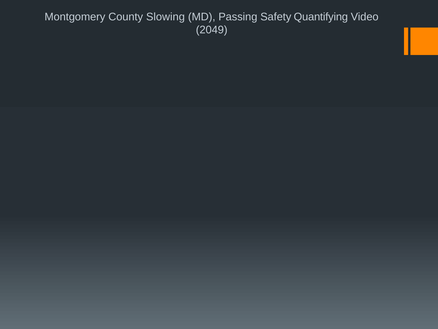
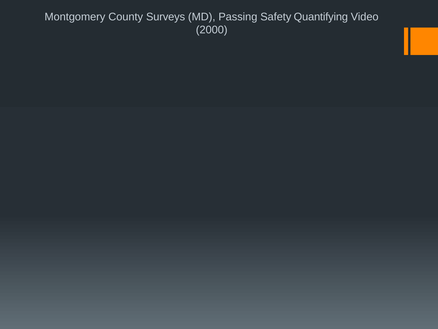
Slowing: Slowing -> Surveys
2049: 2049 -> 2000
